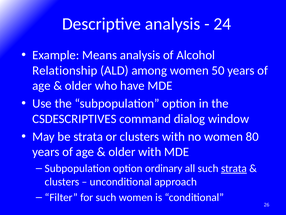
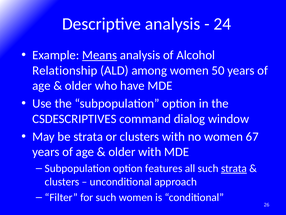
Means underline: none -> present
80: 80 -> 67
ordinary: ordinary -> features
